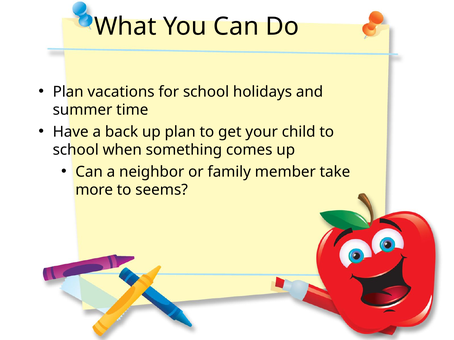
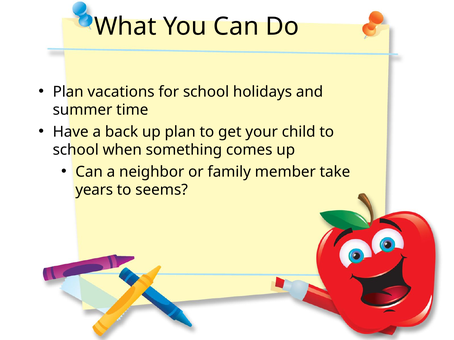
more: more -> years
